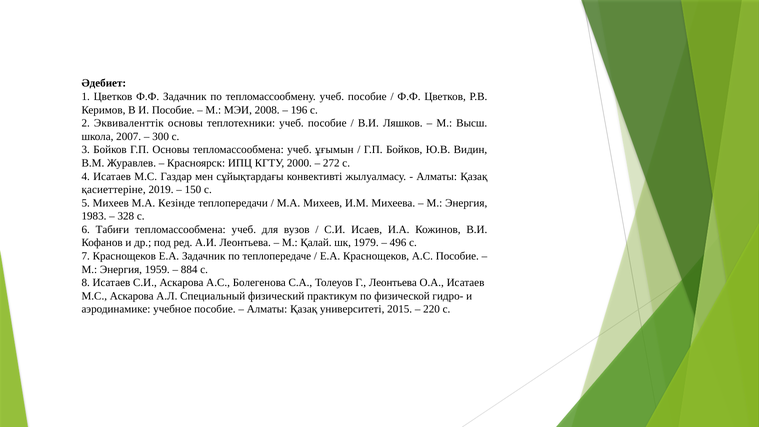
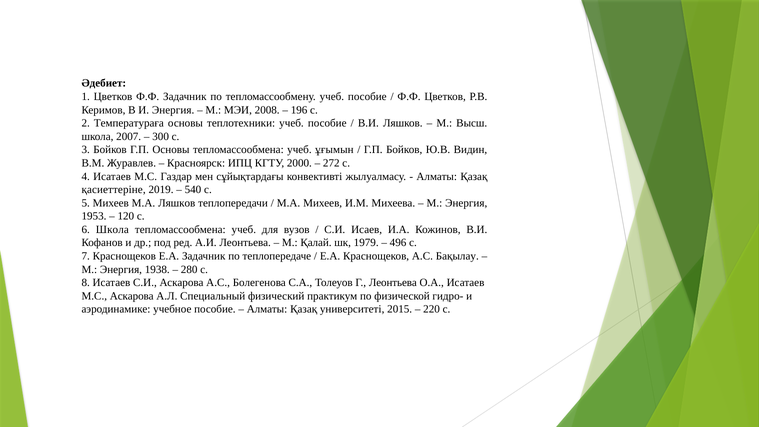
И Пособие: Пособие -> Энергия
Эквиваленттік: Эквиваленттік -> Температураға
150: 150 -> 540
М.А Кезінде: Кезінде -> Ляшков
1983: 1983 -> 1953
328: 328 -> 120
6 Табиғи: Табиғи -> Школа
А.С Пособие: Пособие -> Бақылау
1959: 1959 -> 1938
884: 884 -> 280
